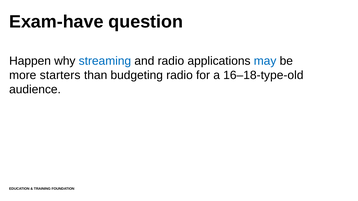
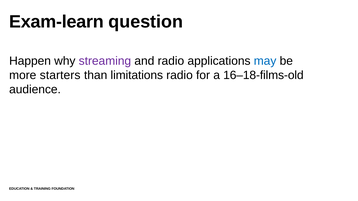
Exam-have: Exam-have -> Exam-learn
streaming colour: blue -> purple
budgeting: budgeting -> limitations
16–18-type-old: 16–18-type-old -> 16–18-films-old
